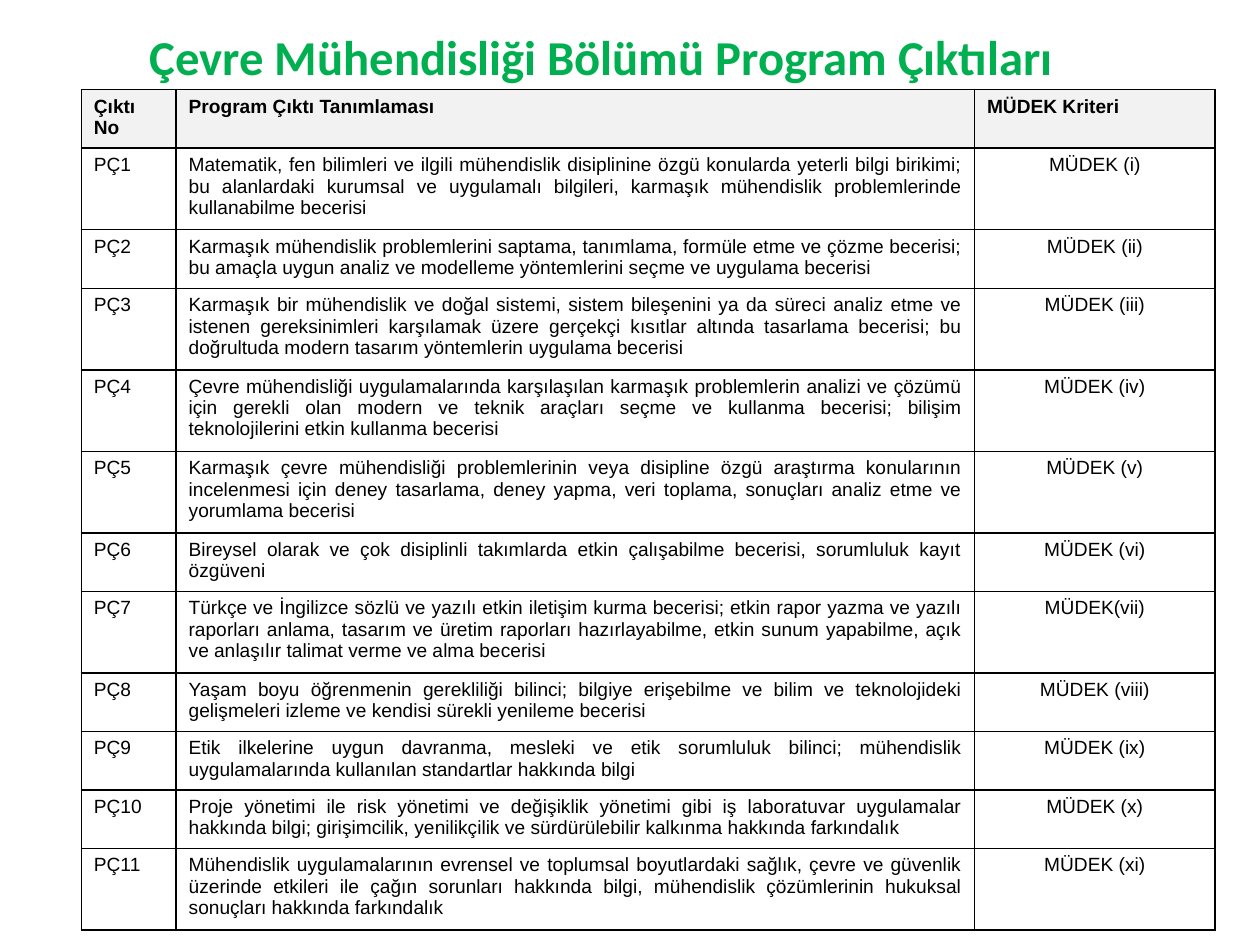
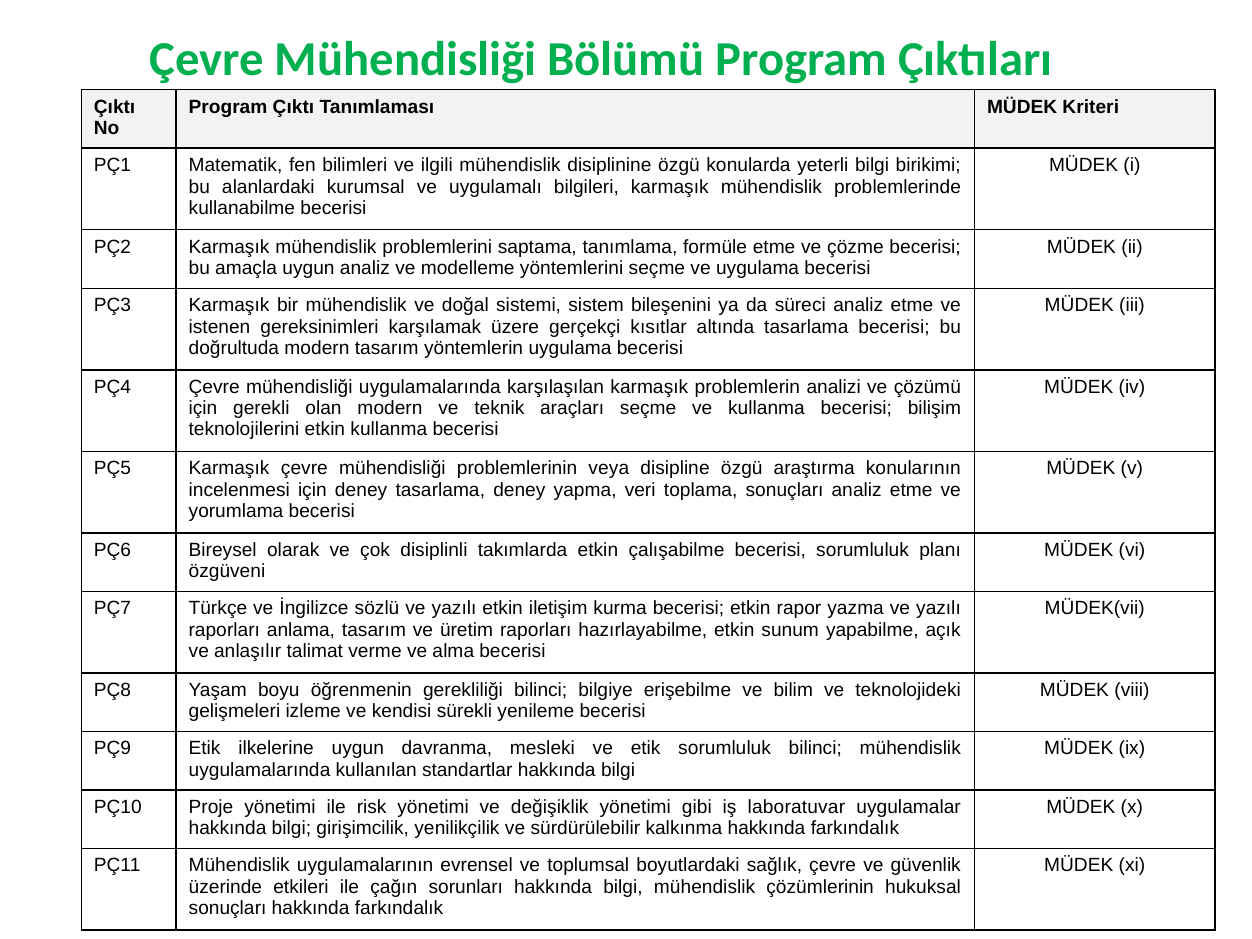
kayıt: kayıt -> planı
